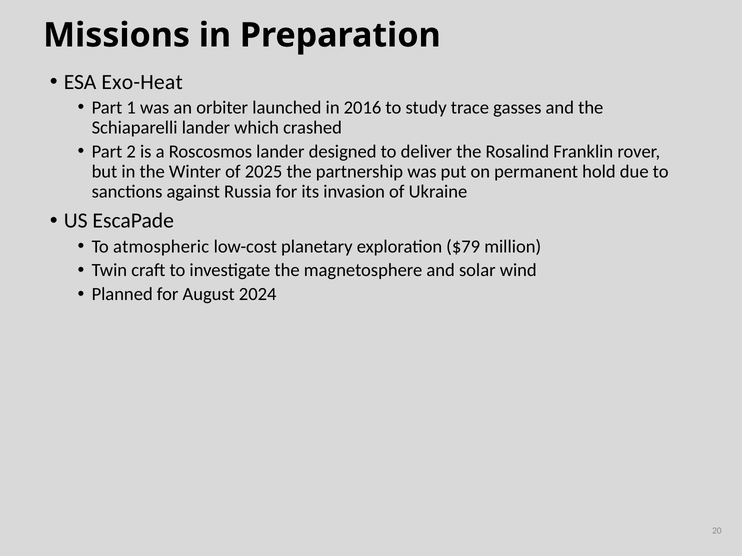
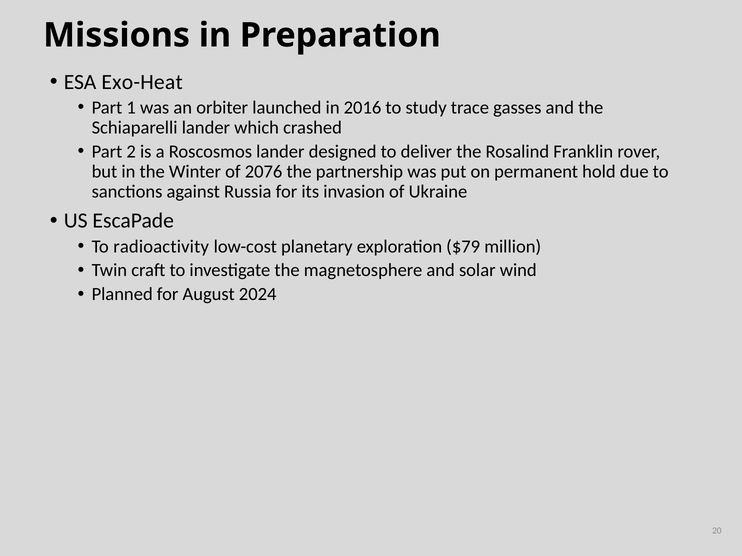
2025: 2025 -> 2076
atmospheric: atmospheric -> radioactivity
